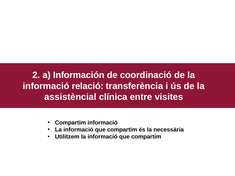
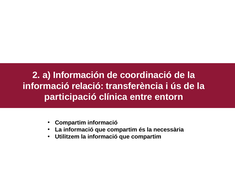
assistèncial: assistèncial -> participació
visites: visites -> entorn
